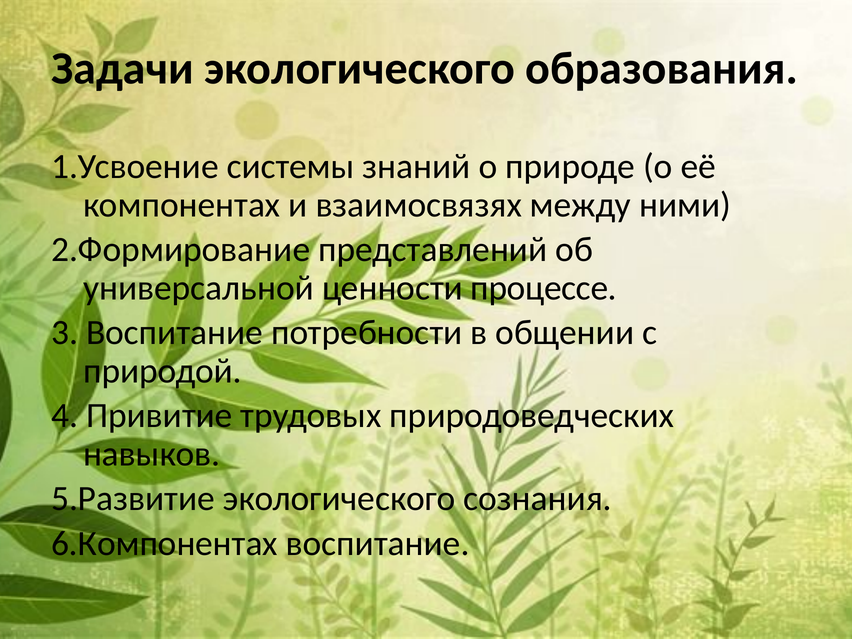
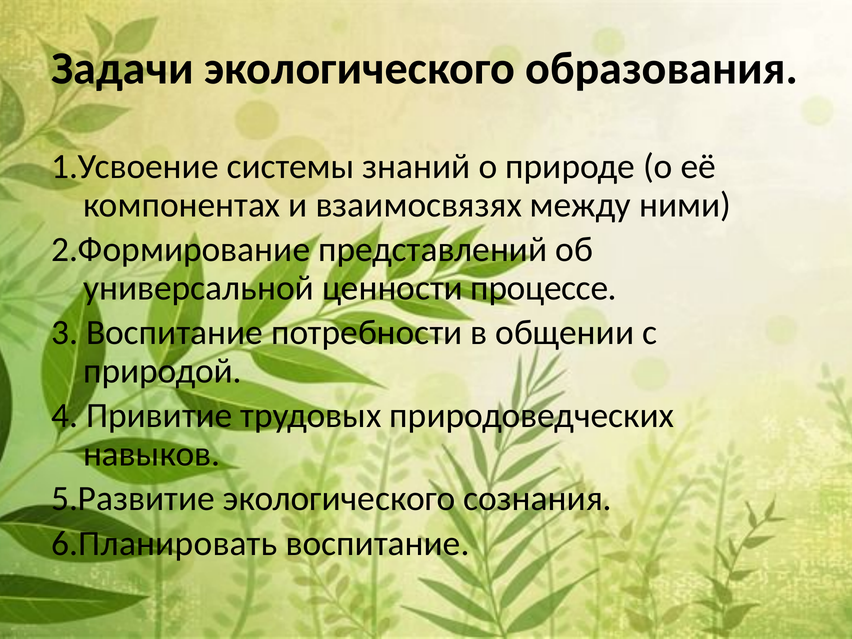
6.Компонентах: 6.Компонентах -> 6.Планировать
